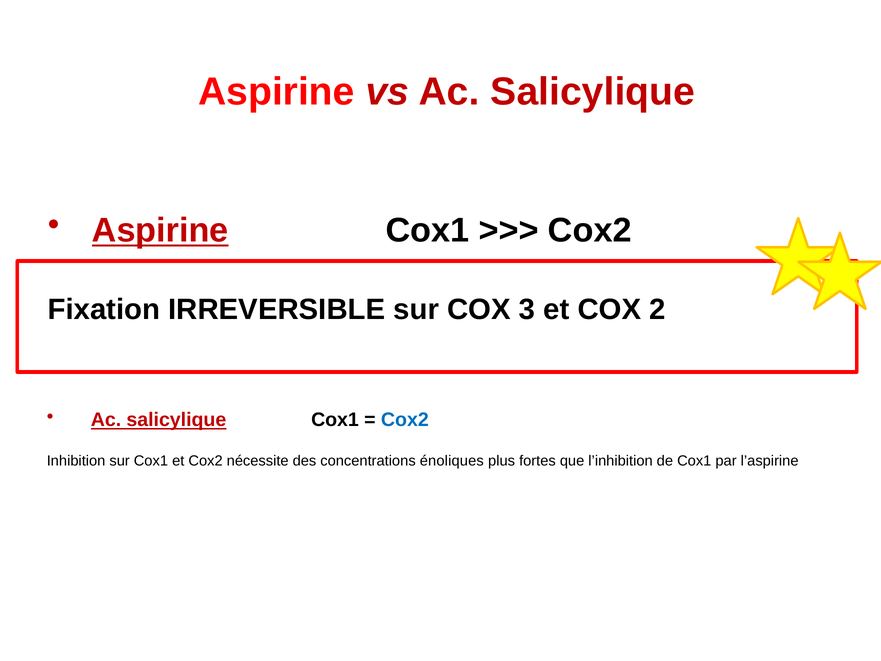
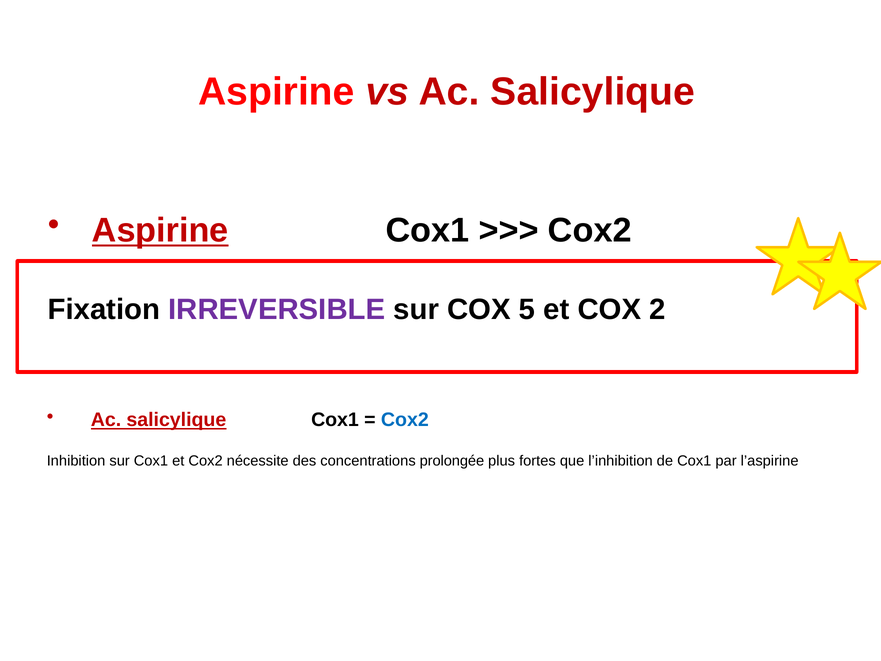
IRREVERSIBLE colour: black -> purple
3: 3 -> 5
énoliques: énoliques -> prolongée
